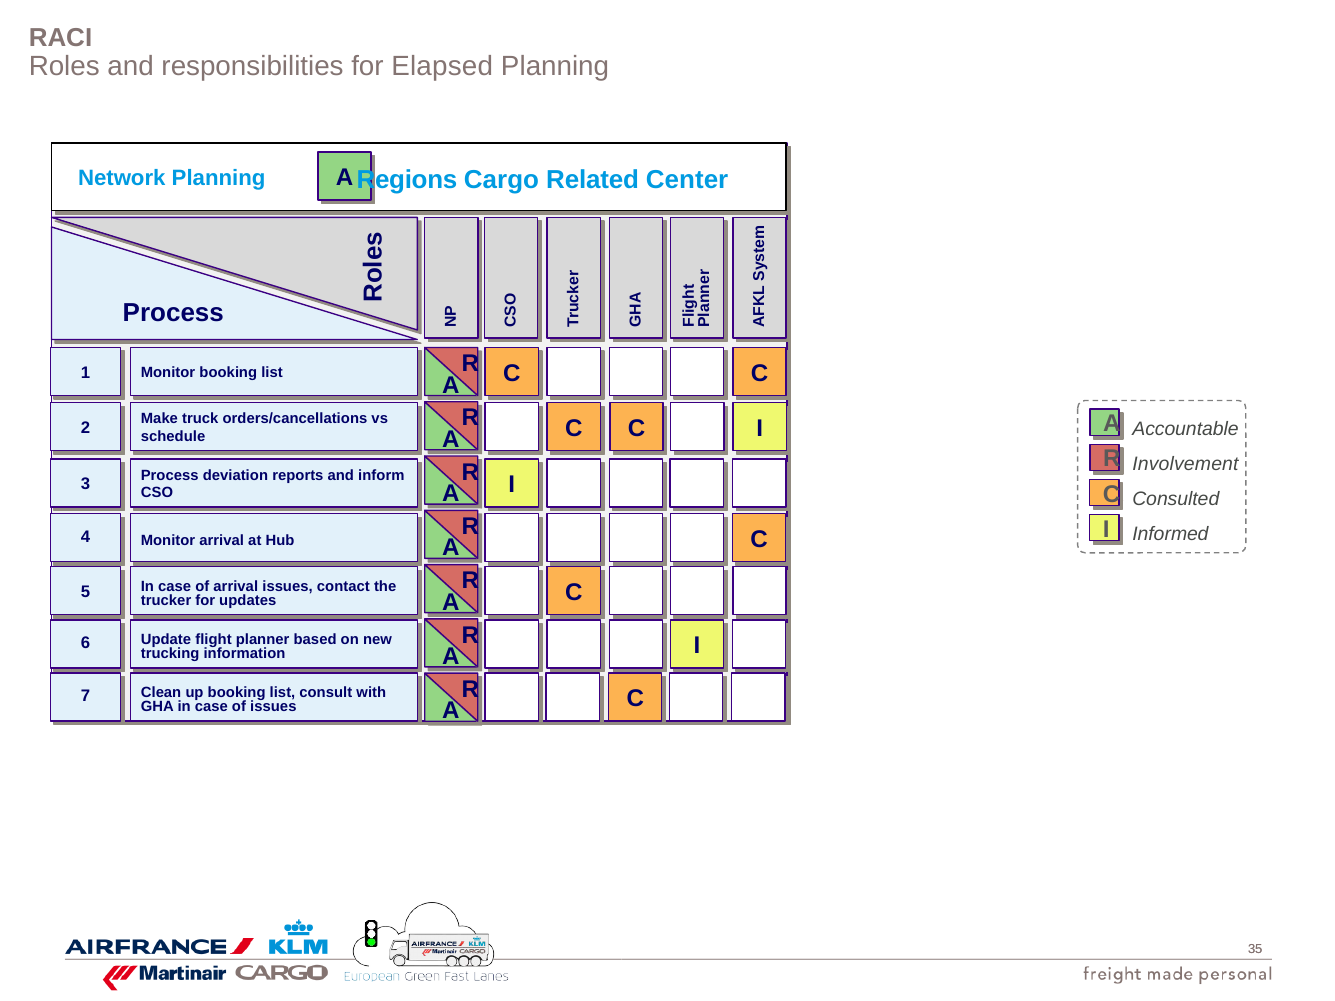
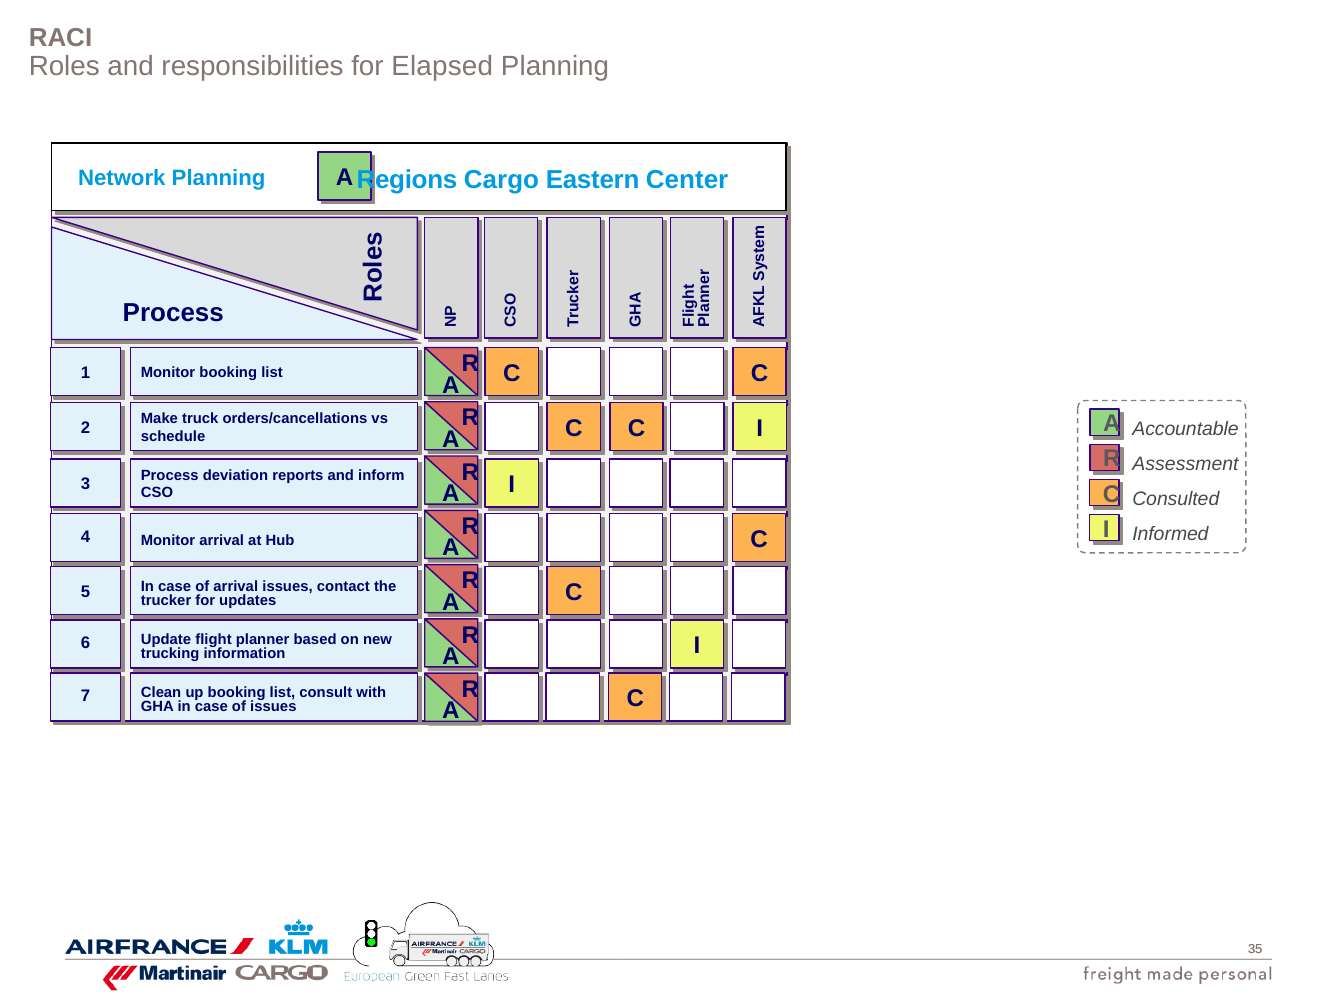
Related: Related -> Eastern
Involvement: Involvement -> Assessment
